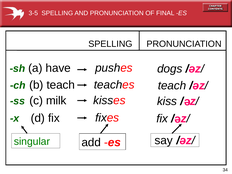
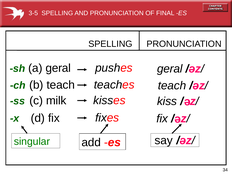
pushes dogs: dogs -> geral
a have: have -> geral
